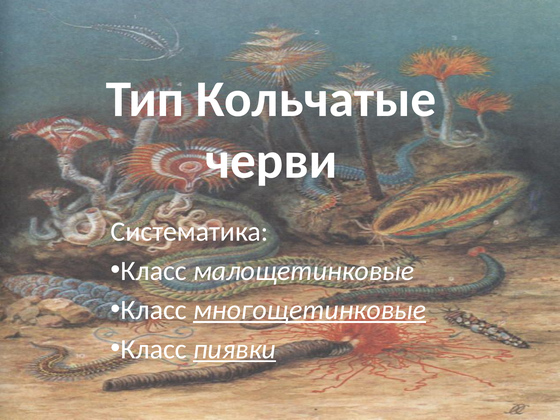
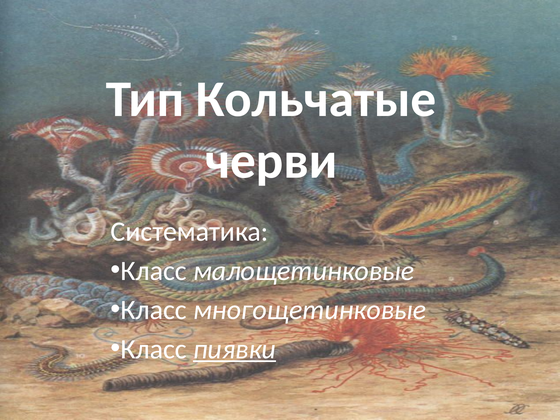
многощетинковые underline: present -> none
